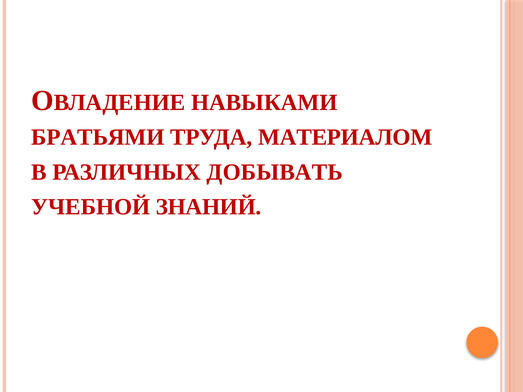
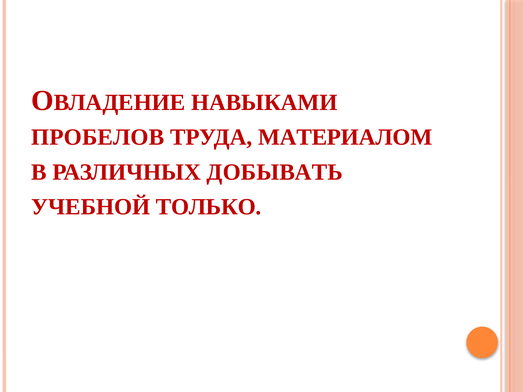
БРАТЬЯМИ: БРАТЬЯМИ -> ПРОБЕЛОВ
ЗНАНИЙ: ЗНАНИЙ -> ТОЛЬКО
